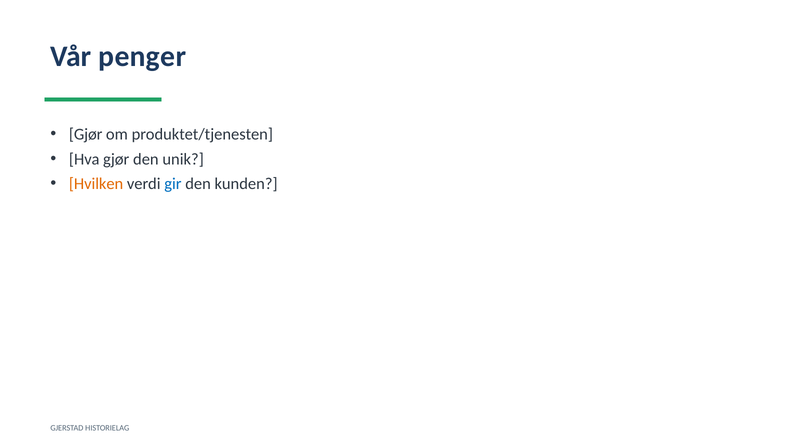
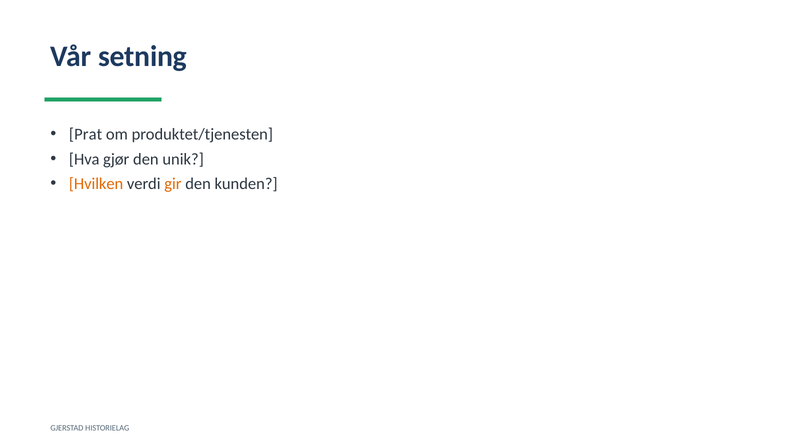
penger: penger -> setning
Gjør at (86, 134): Gjør -> Prat
gir colour: blue -> orange
